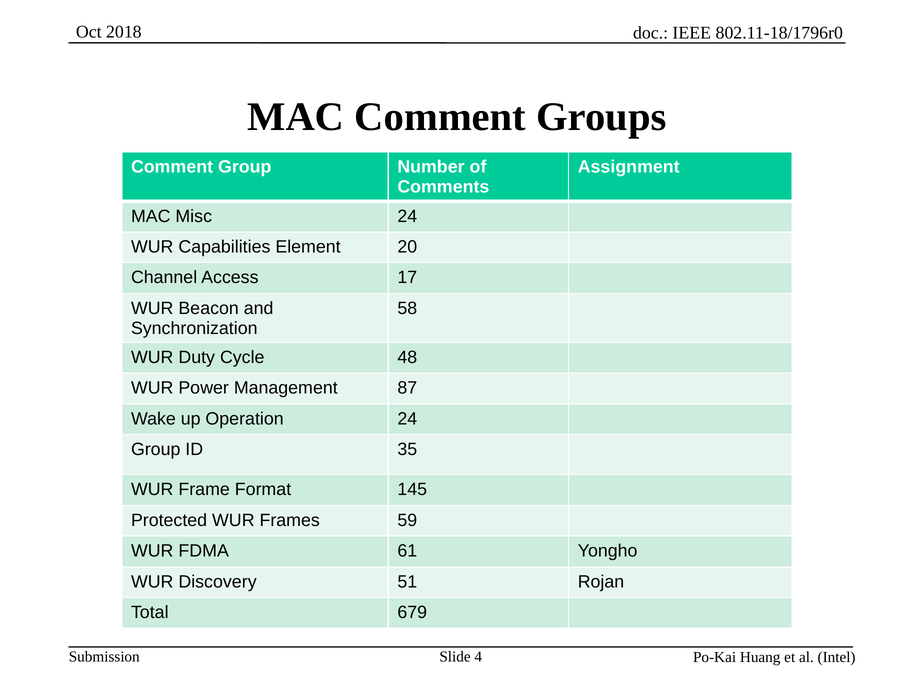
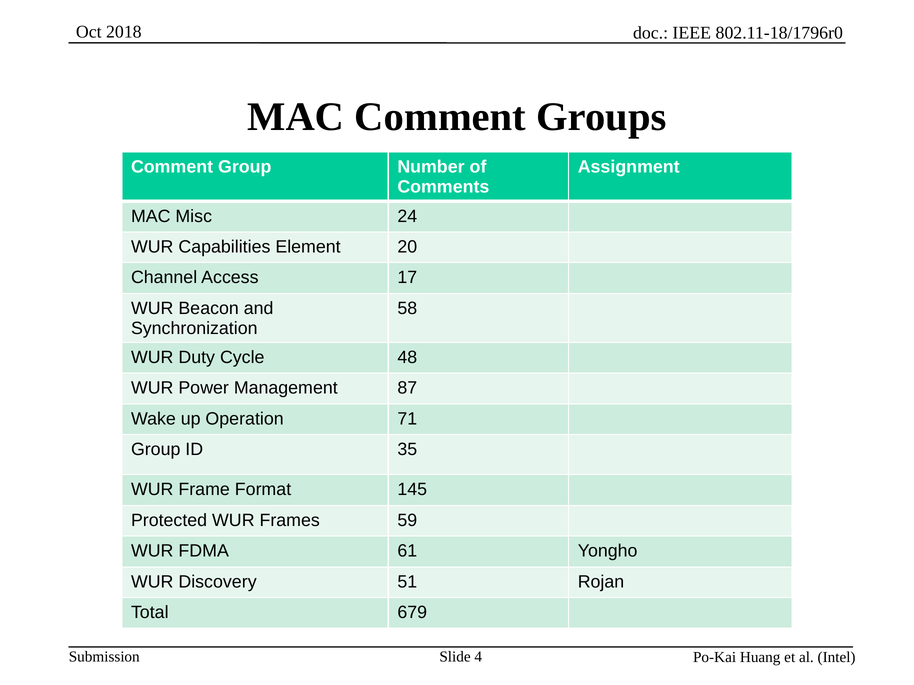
Operation 24: 24 -> 71
